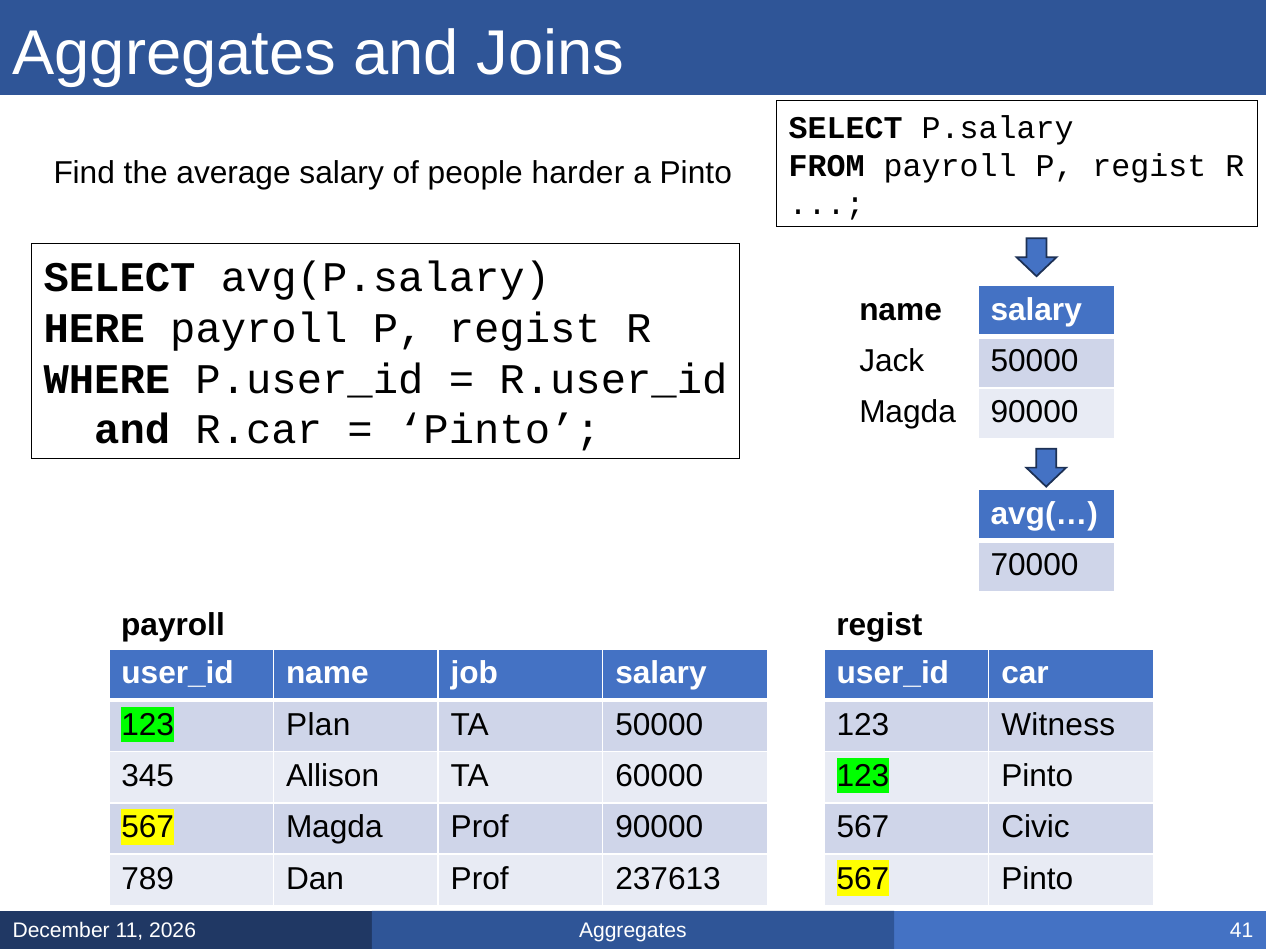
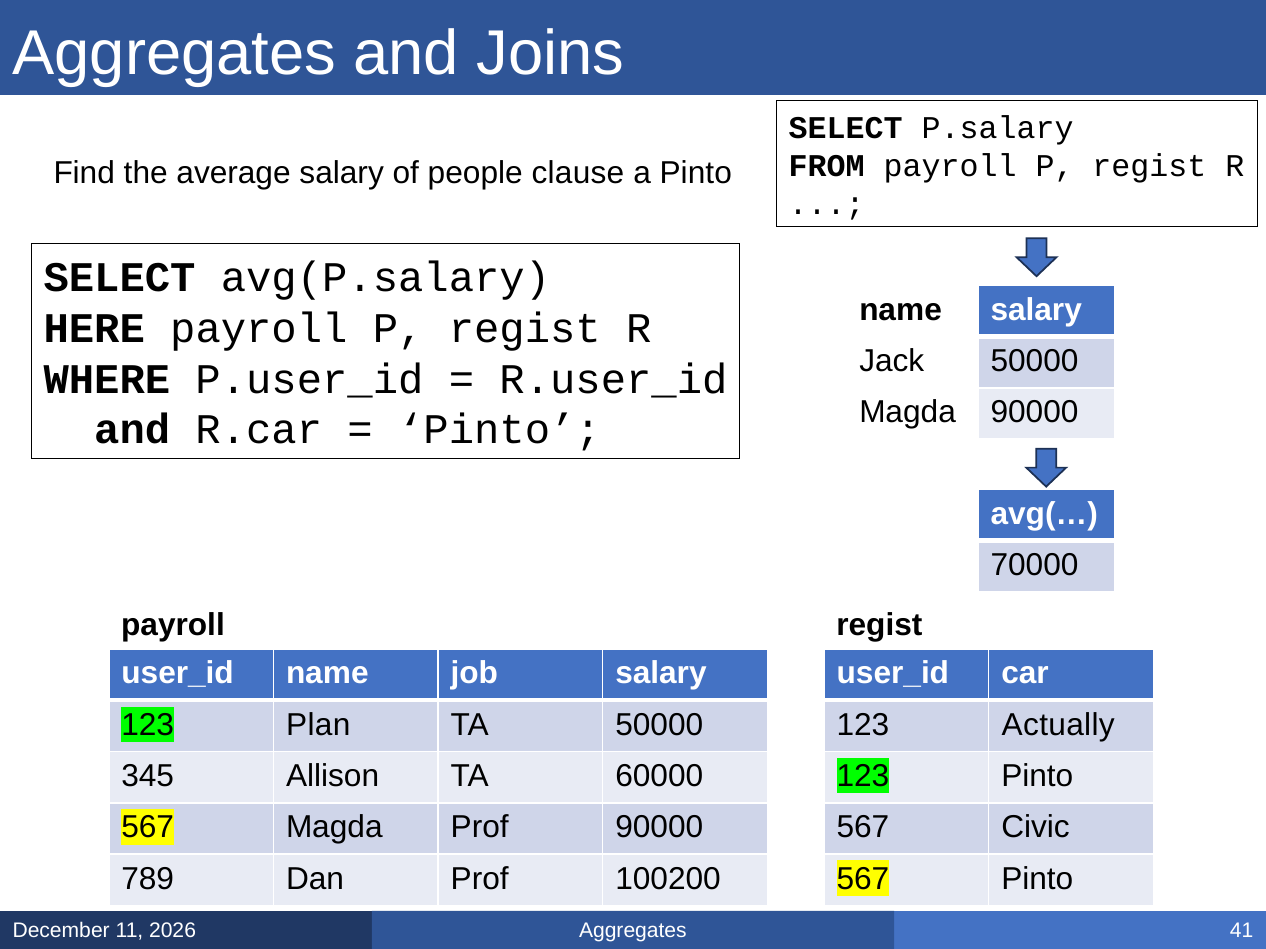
harder: harder -> clause
Witness: Witness -> Actually
237613: 237613 -> 100200
